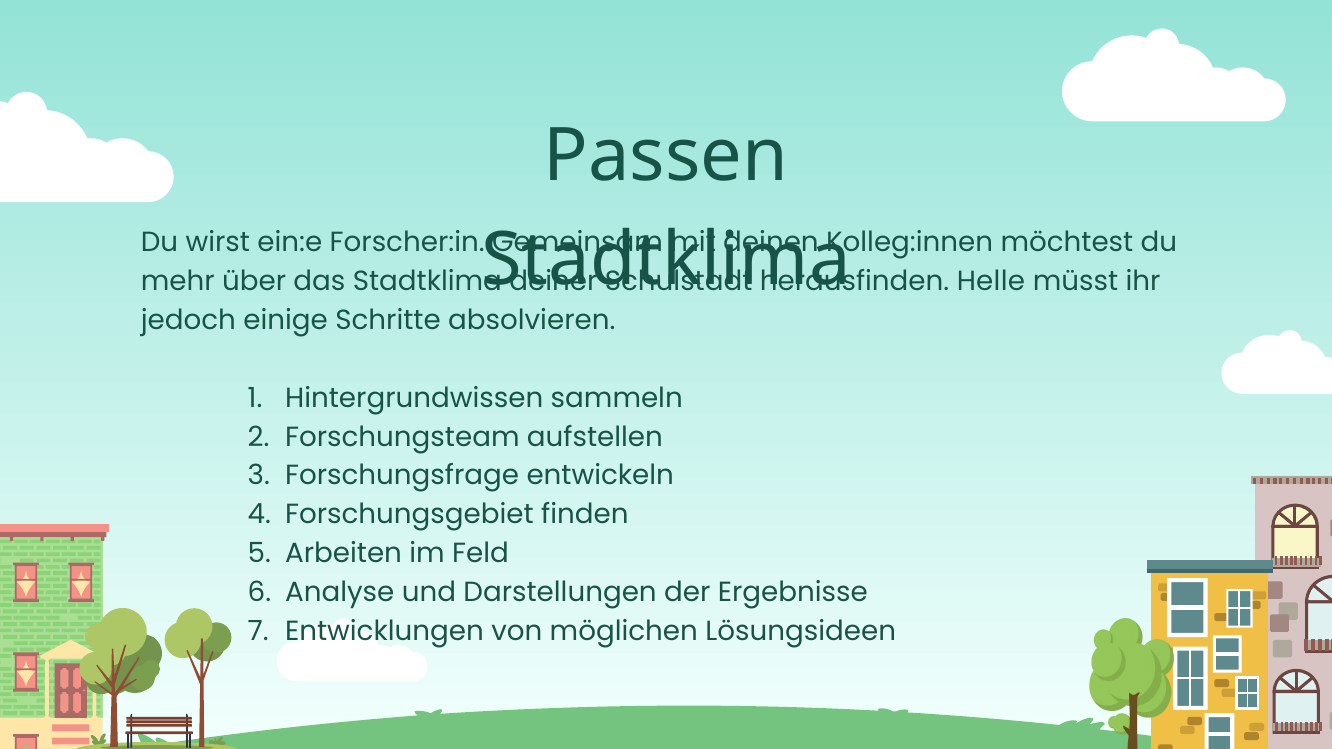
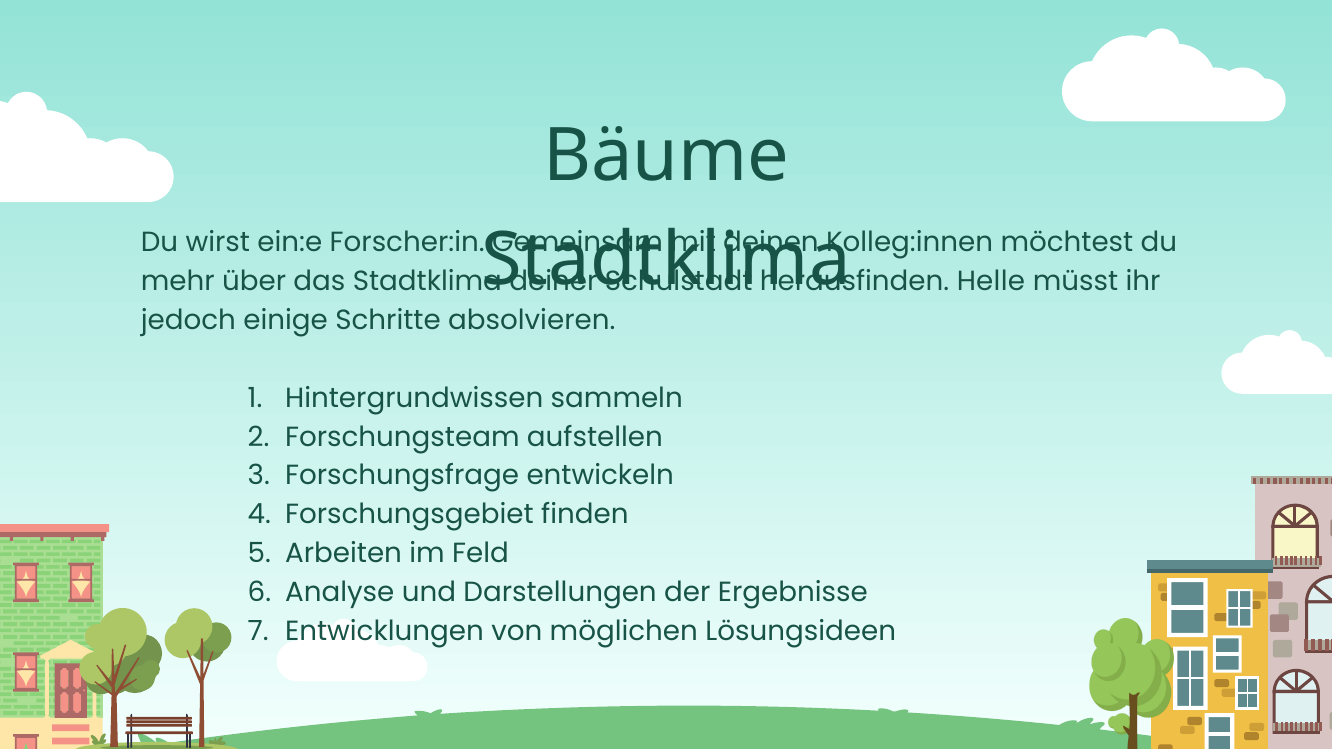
Passen: Passen -> Bäume
